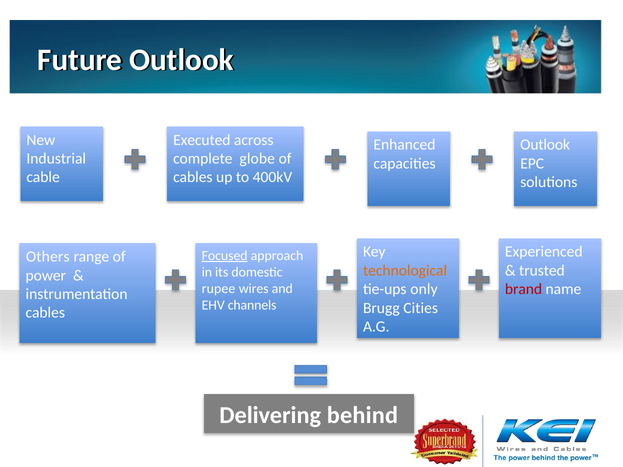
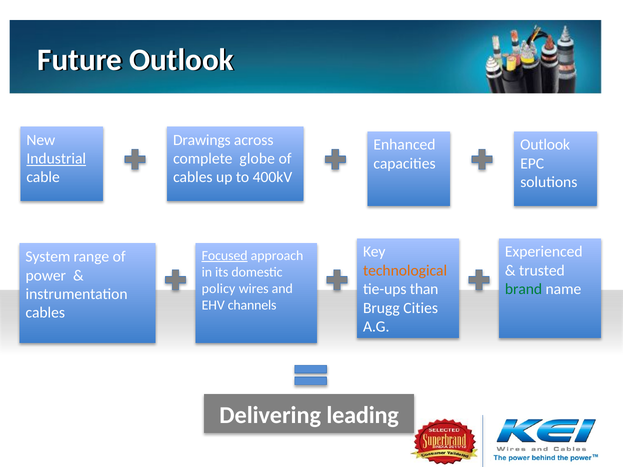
Executed: Executed -> Drawings
Industrial underline: none -> present
Others: Others -> System
only: only -> than
brand colour: red -> green
rupee: rupee -> policy
behind: behind -> leading
